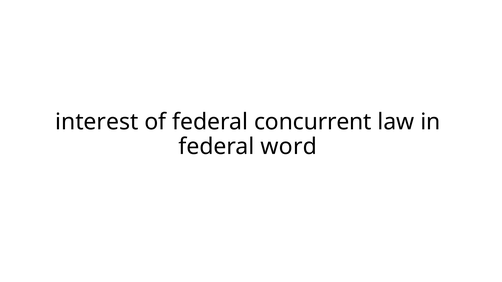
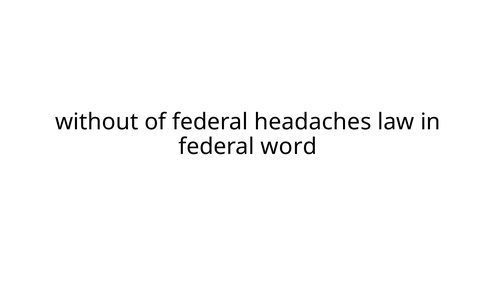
interest: interest -> without
concurrent: concurrent -> headaches
